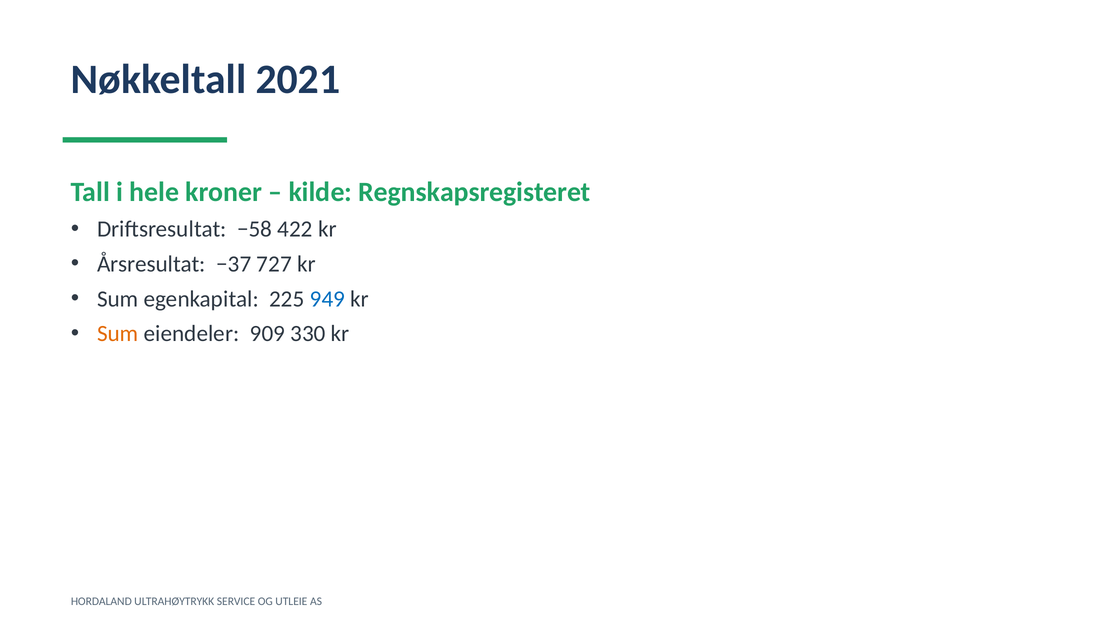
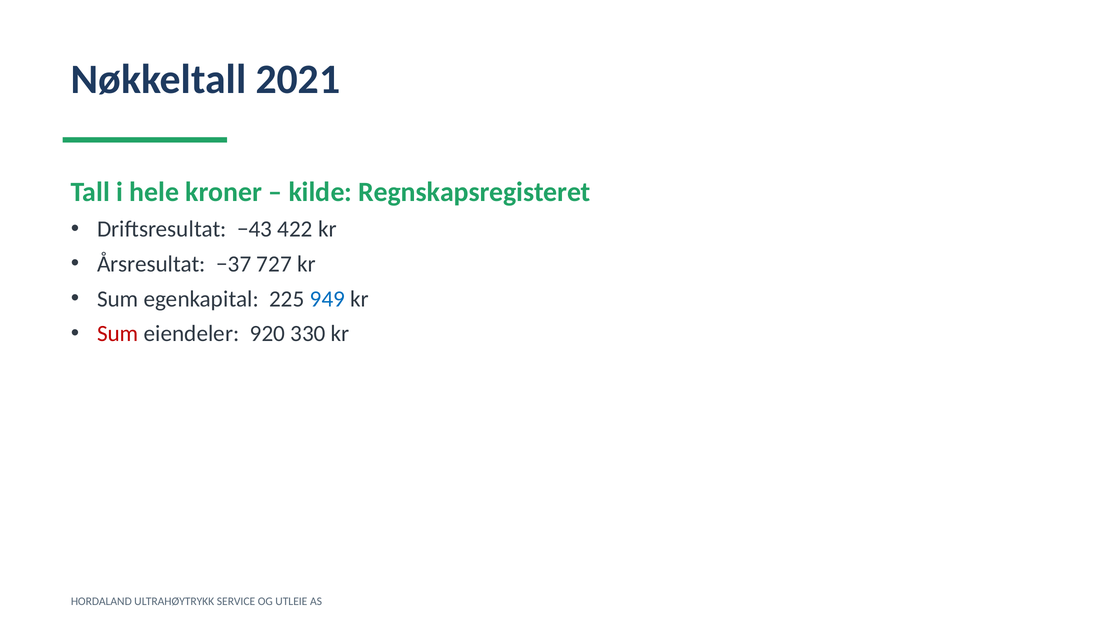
−58: −58 -> −43
Sum at (118, 334) colour: orange -> red
909: 909 -> 920
